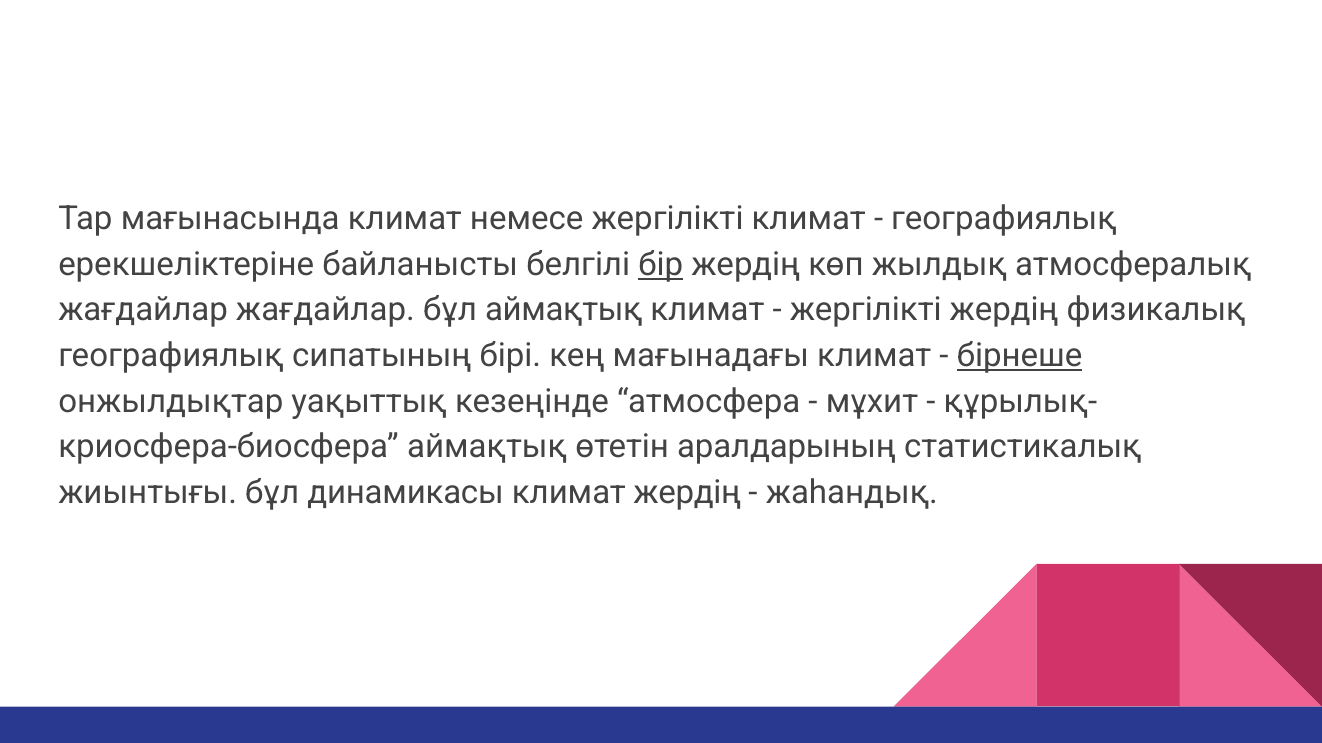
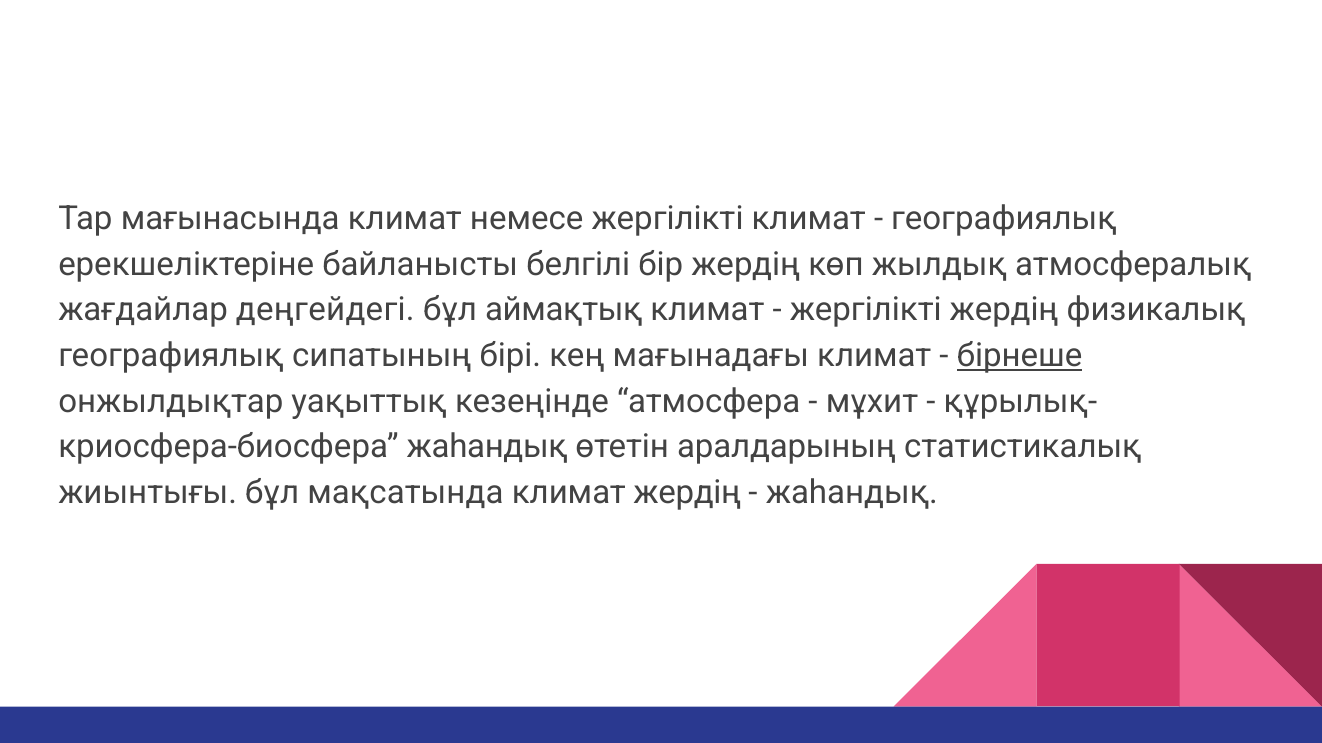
бір underline: present -> none
жағдайлар жағдайлар: жағдайлар -> деңгейдегі
аймақтық at (487, 447): аймақтық -> жаһандық
динамикасы: динамикасы -> мақсатында
